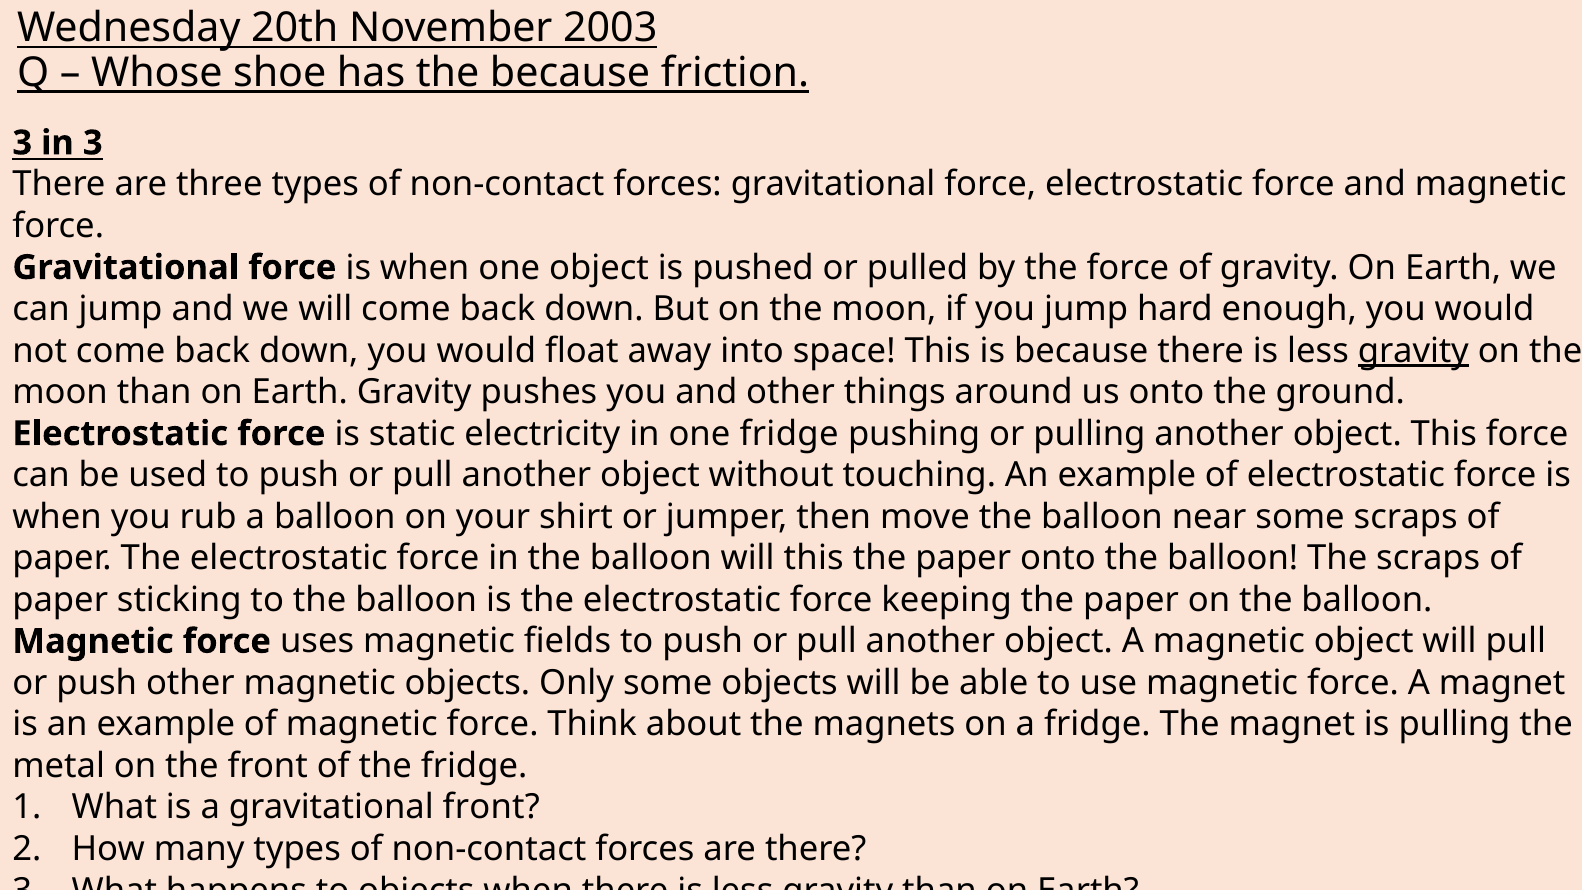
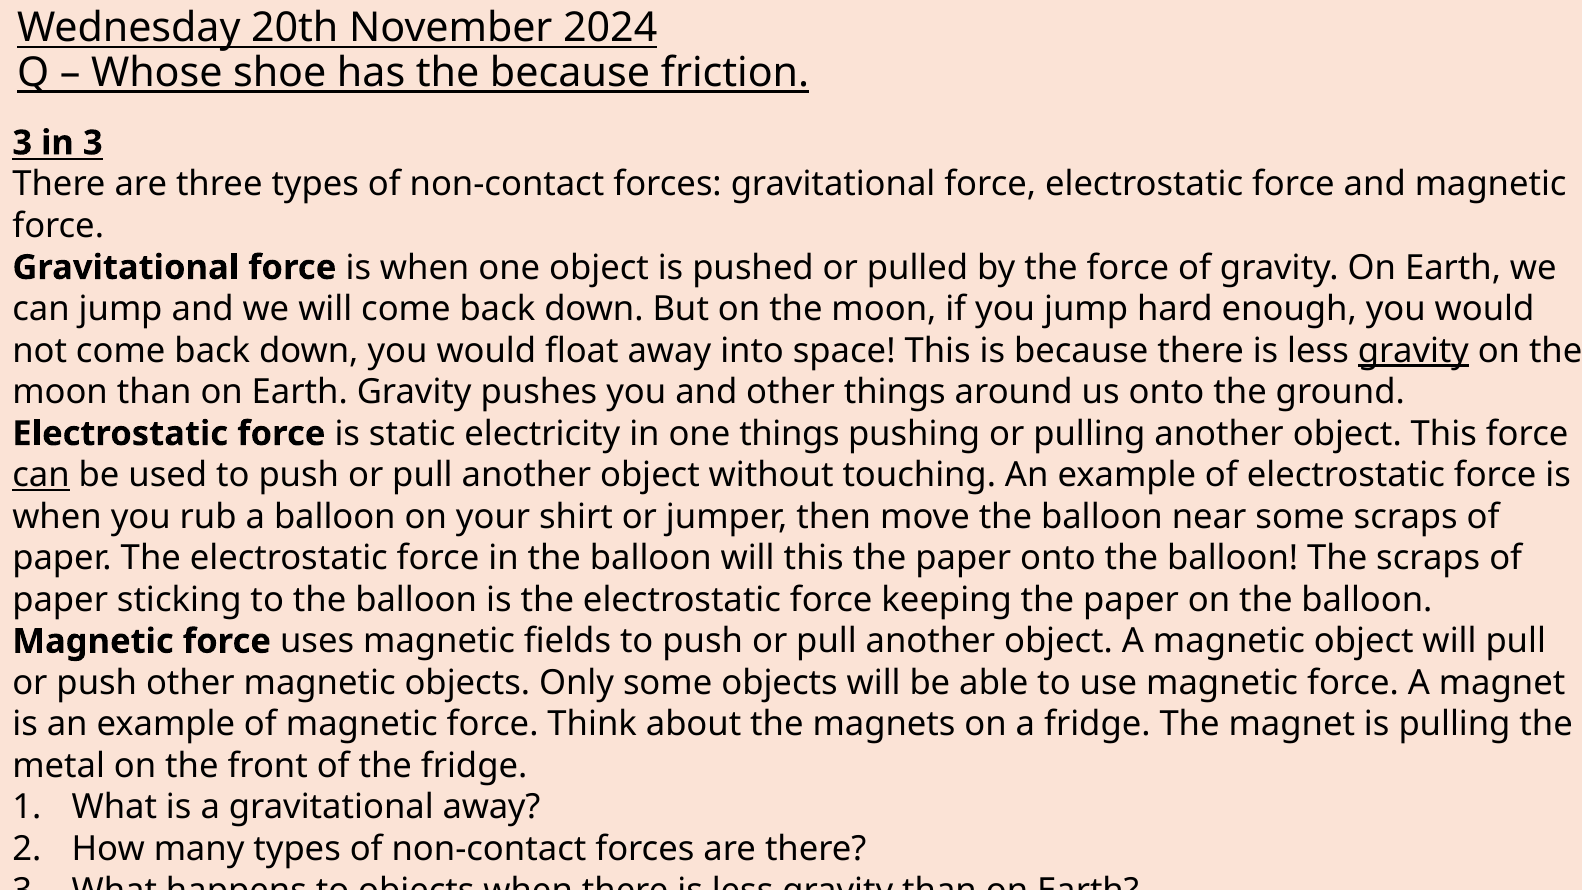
2003: 2003 -> 2024
one fridge: fridge -> things
can at (41, 475) underline: none -> present
gravitational front: front -> away
